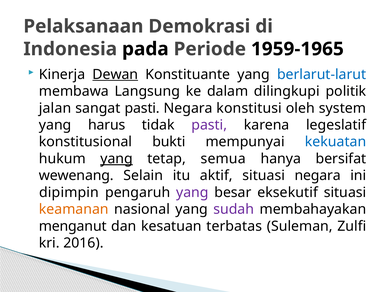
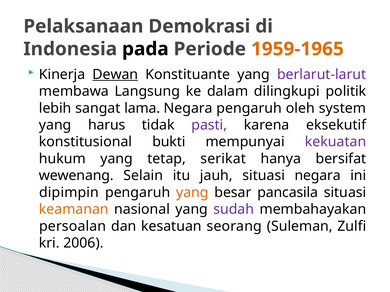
1959-1965 colour: black -> orange
berlarut-larut colour: blue -> purple
jalan: jalan -> lebih
sangat pasti: pasti -> lama
Negara konstitusi: konstitusi -> pengaruh
legeslatif: legeslatif -> eksekutif
kekuatan colour: blue -> purple
yang at (117, 159) underline: present -> none
semua: semua -> serikat
aktif: aktif -> jauh
yang at (192, 193) colour: purple -> orange
eksekutif: eksekutif -> pancasila
menganut: menganut -> persoalan
terbatas: terbatas -> seorang
2016: 2016 -> 2006
